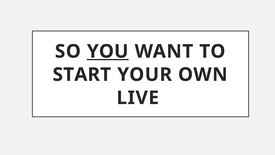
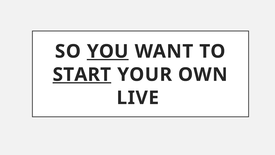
START underline: none -> present
